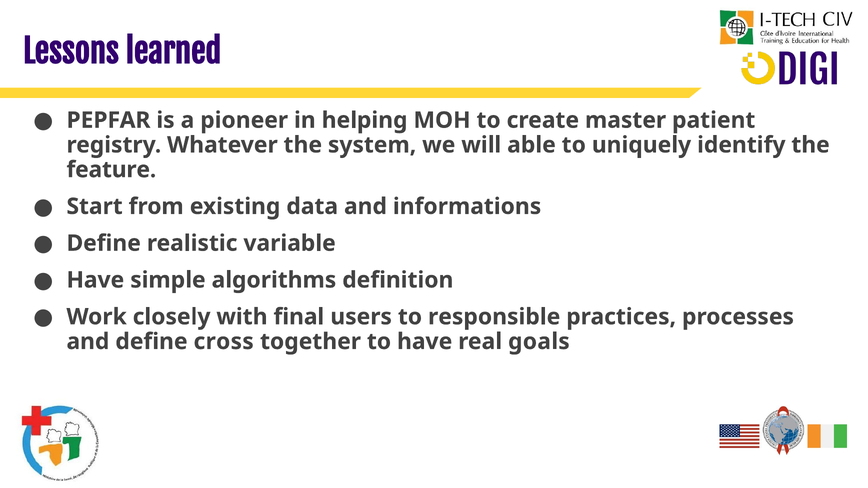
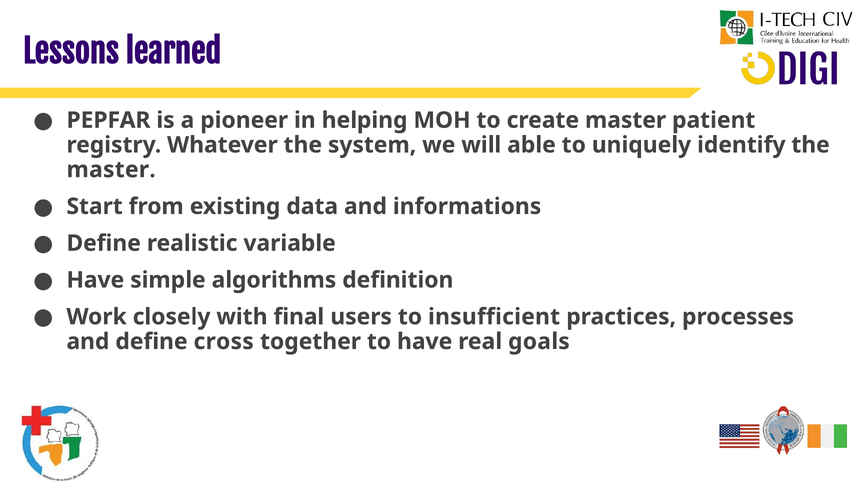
feature at (111, 170): feature -> master
responsible: responsible -> insufficient
